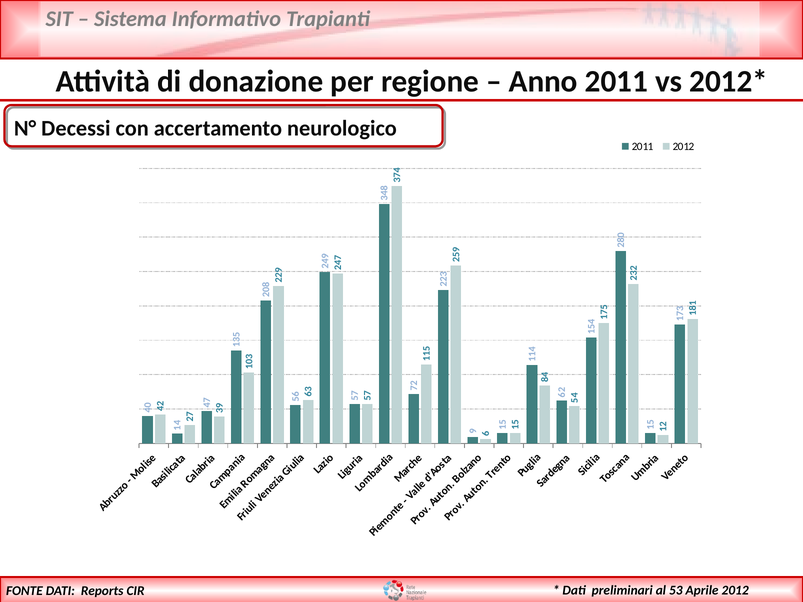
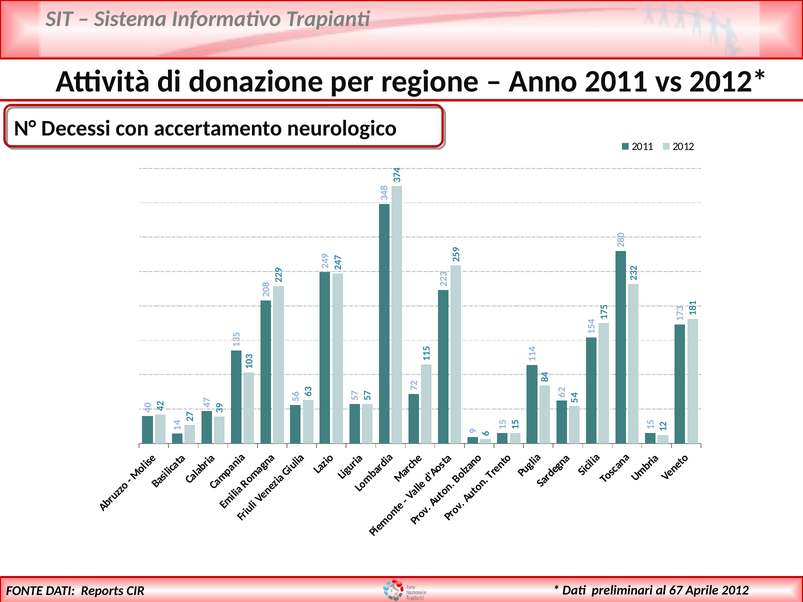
53: 53 -> 67
